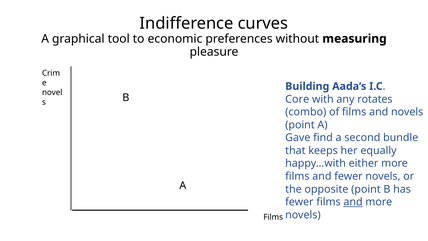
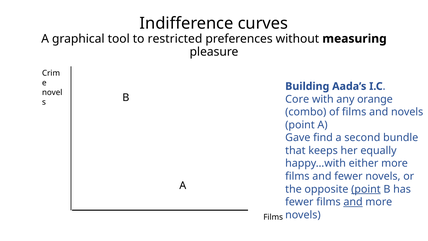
economic: economic -> restricted
rotates: rotates -> orange
point at (366, 189) underline: none -> present
